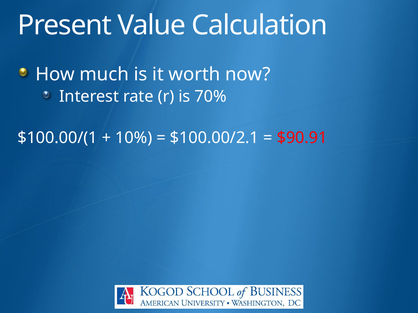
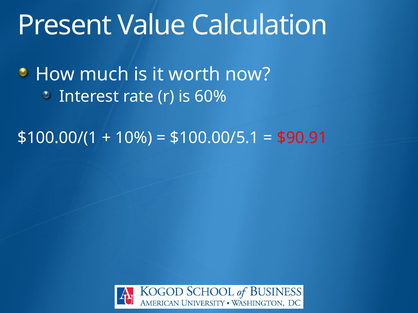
70%: 70% -> 60%
$100.00/2.1: $100.00/2.1 -> $100.00/5.1
